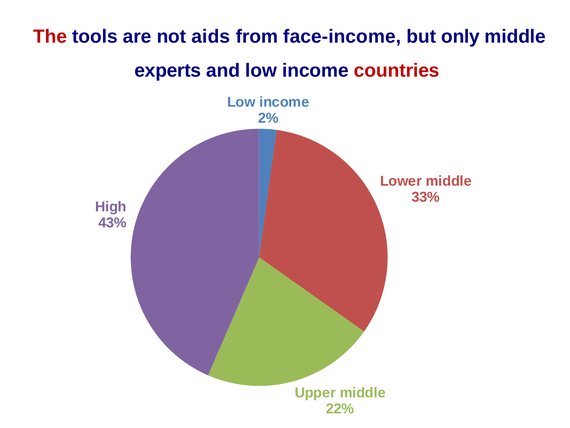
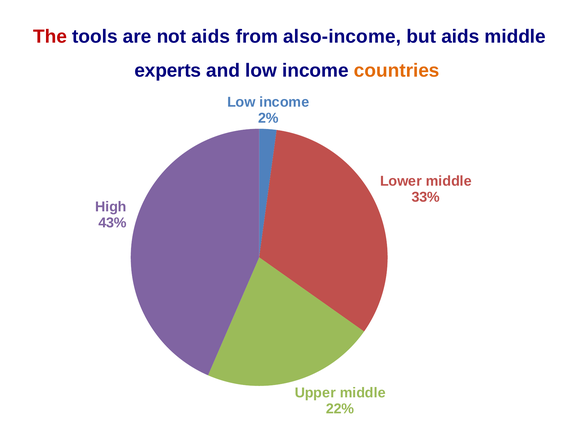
face-income: face-income -> also-income
but only: only -> aids
countries colour: red -> orange
